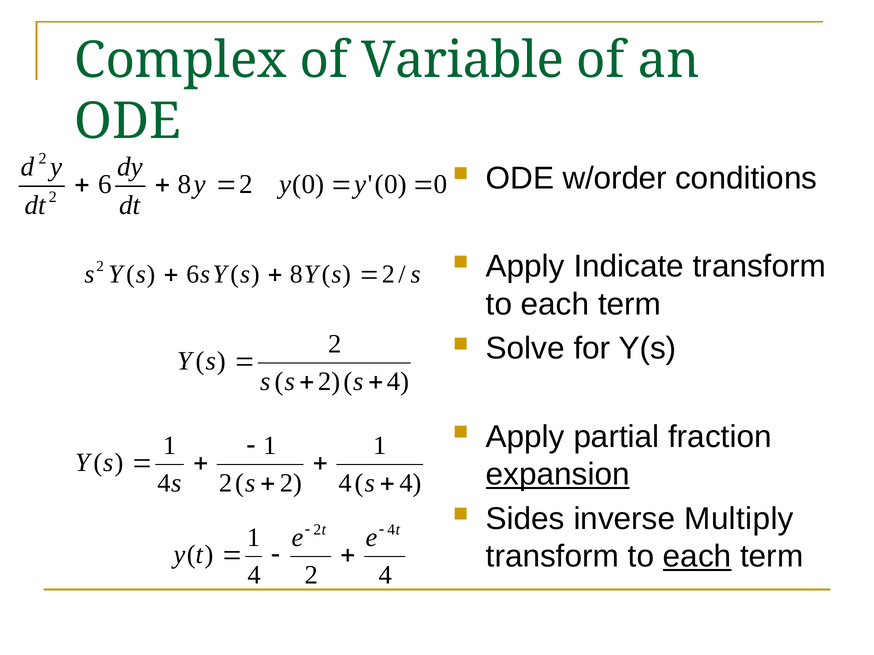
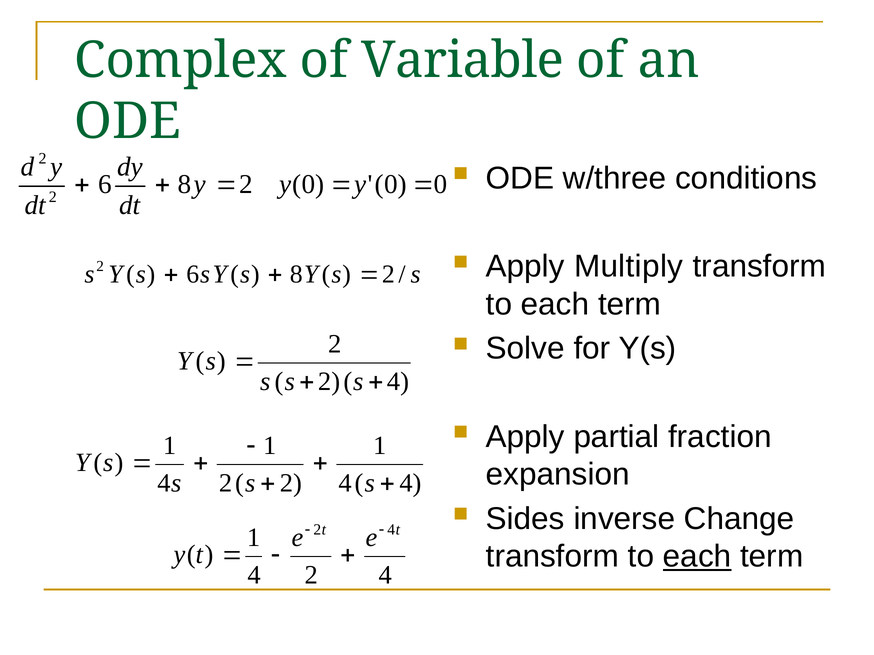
w/order: w/order -> w/three
Indicate: Indicate -> Multiply
expansion underline: present -> none
Multiply: Multiply -> Change
